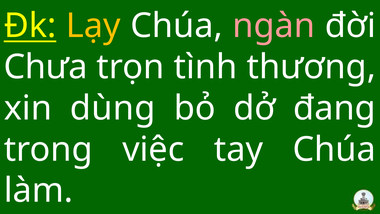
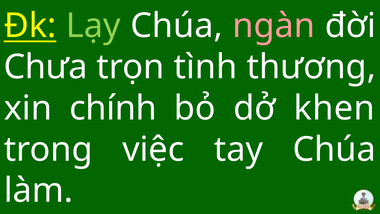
Lạy colour: yellow -> light green
dùng: dùng -> chính
đang: đang -> khen
